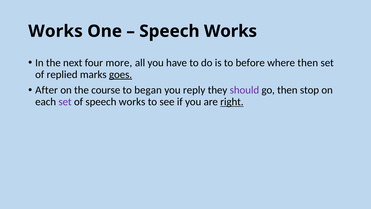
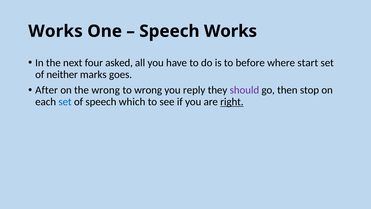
more: more -> asked
where then: then -> start
replied: replied -> neither
goes underline: present -> none
the course: course -> wrong
to began: began -> wrong
set at (65, 102) colour: purple -> blue
of speech works: works -> which
